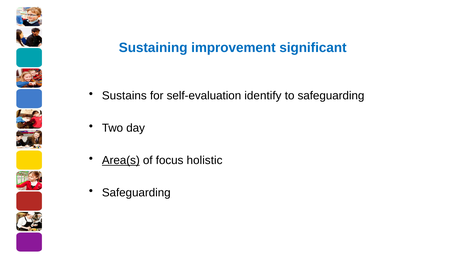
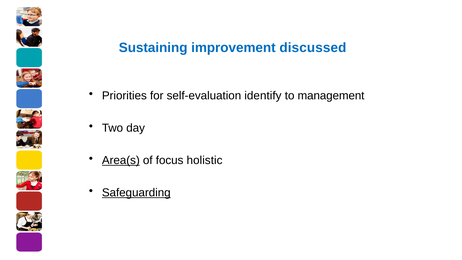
significant: significant -> discussed
Sustains: Sustains -> Priorities
to safeguarding: safeguarding -> management
Safeguarding at (136, 193) underline: none -> present
